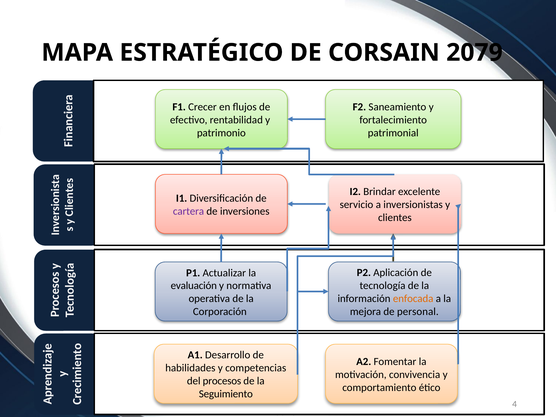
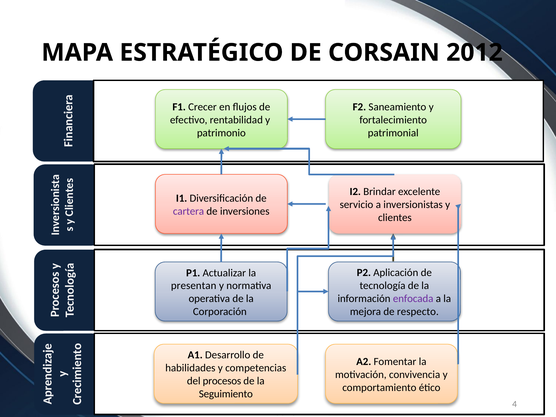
2079: 2079 -> 2012
evaluación: evaluación -> presentan
enfocada colour: orange -> purple
personal: personal -> respecto
